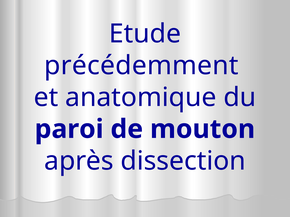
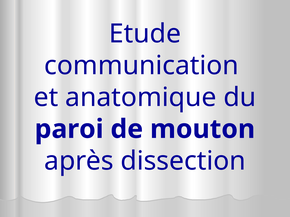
précédemment: précédemment -> communication
